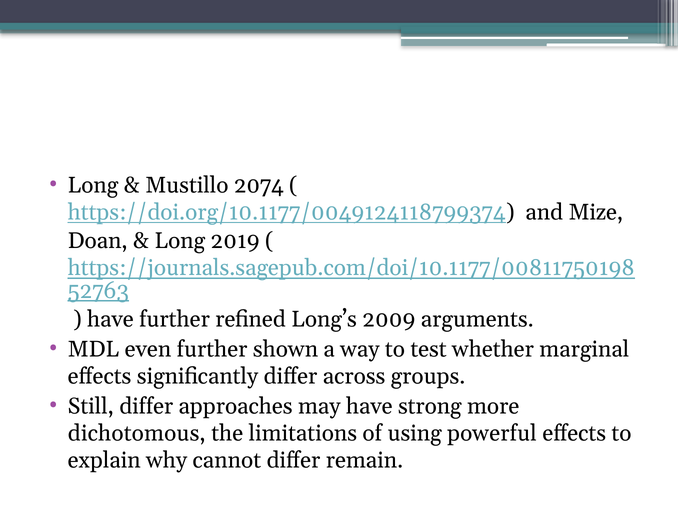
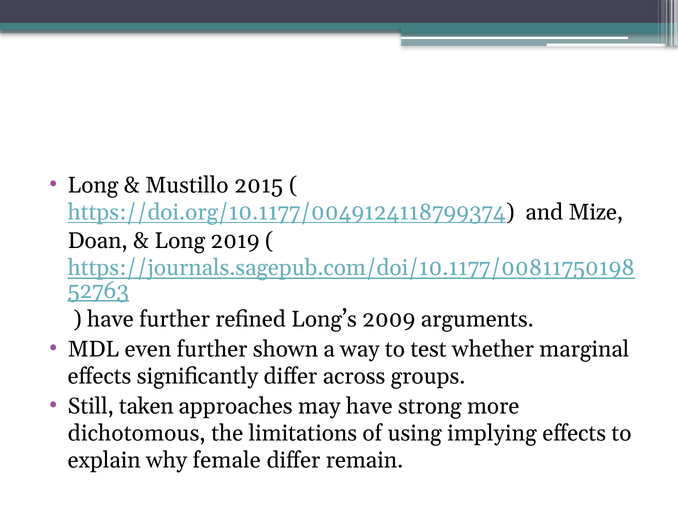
2074: 2074 -> 2015
Still differ: differ -> taken
powerful: powerful -> implying
cannot: cannot -> female
